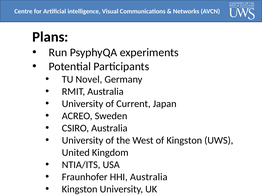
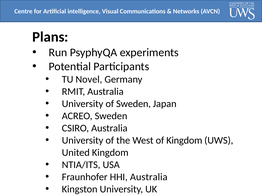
of Current: Current -> Sweden
of Kingston: Kingston -> Kingdom
